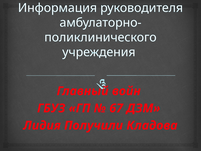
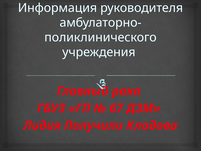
войн: войн -> рака
